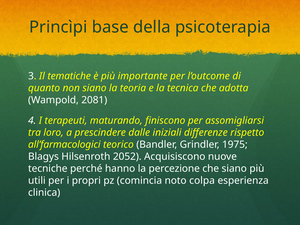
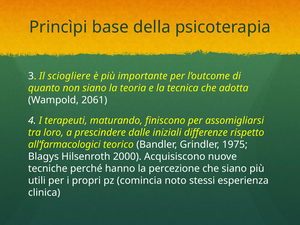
tematiche: tematiche -> sciogliere
2081: 2081 -> 2061
2052: 2052 -> 2000
colpa: colpa -> stessi
